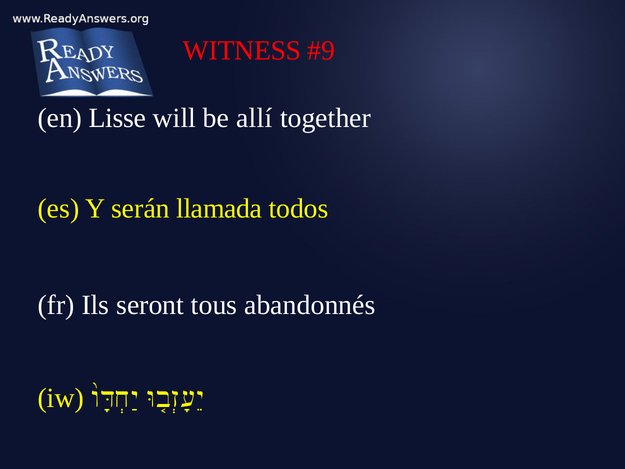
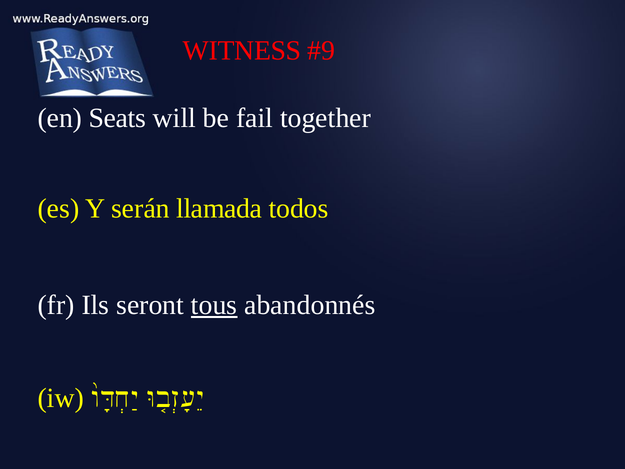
Lisse: Lisse -> Seats
allí: allí -> fail
tous underline: none -> present
